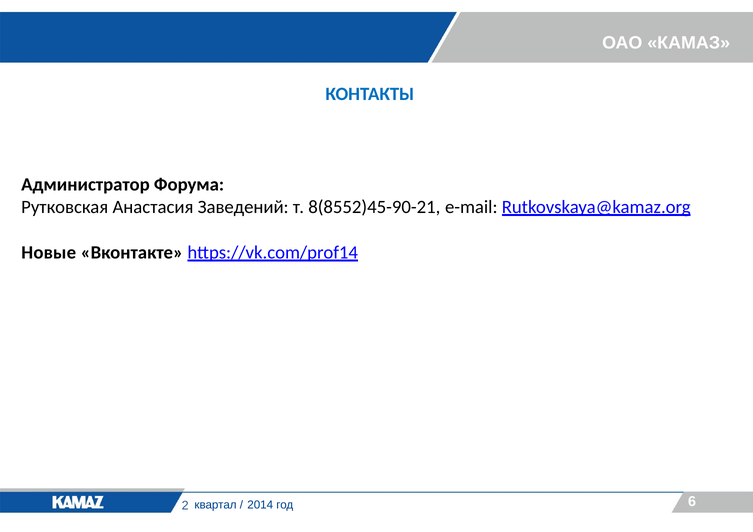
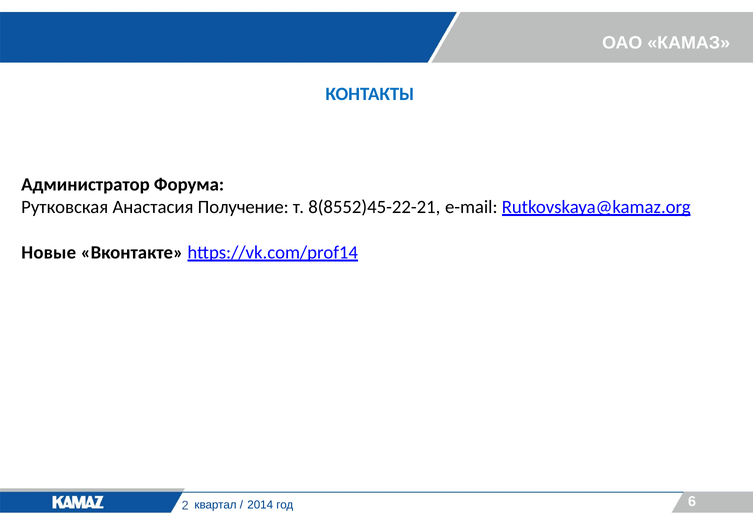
Заведений: Заведений -> Получение
8(8552)45-90-21: 8(8552)45-90-21 -> 8(8552)45-22-21
